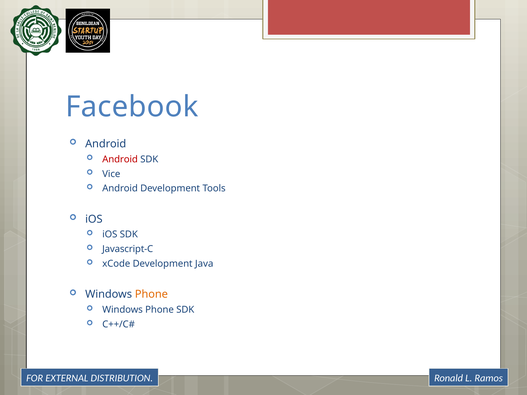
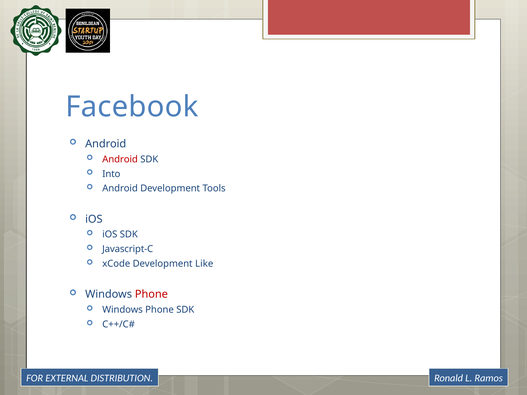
Vice: Vice -> Into
Java: Java -> Like
Phone at (151, 294) colour: orange -> red
